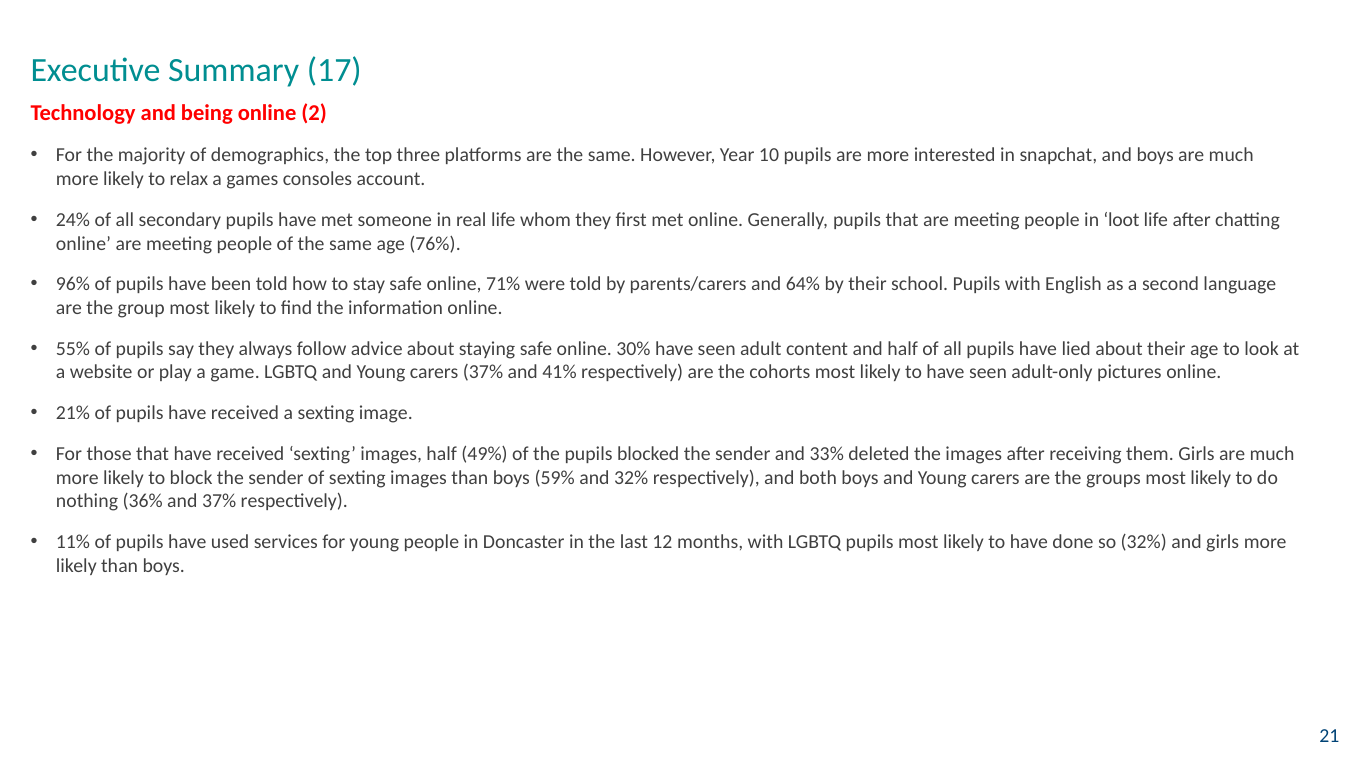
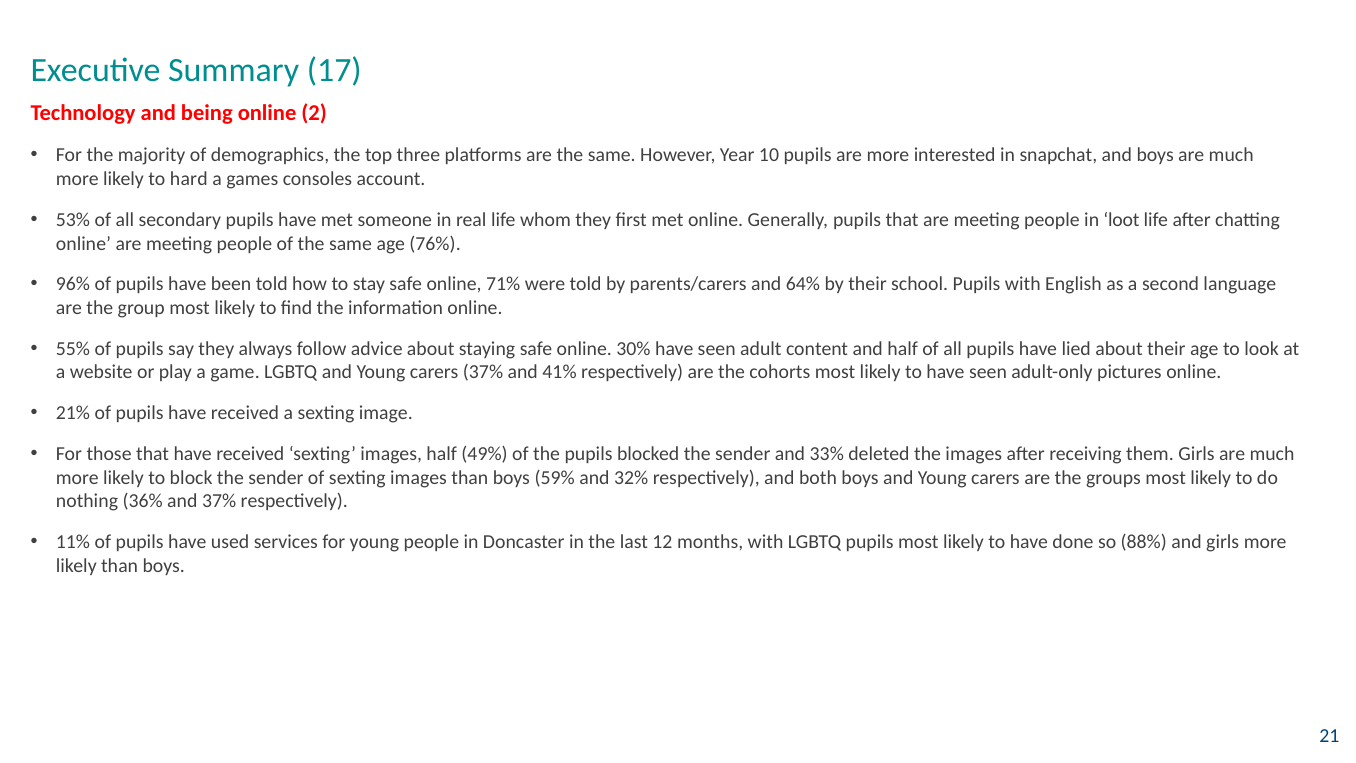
relax: relax -> hard
24%: 24% -> 53%
so 32%: 32% -> 88%
